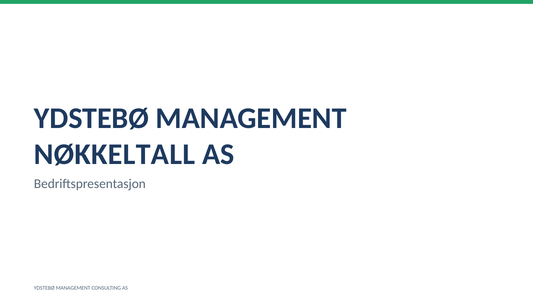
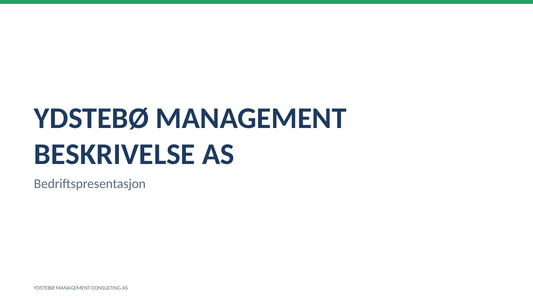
NØKKELTALL: NØKKELTALL -> BESKRIVELSE
